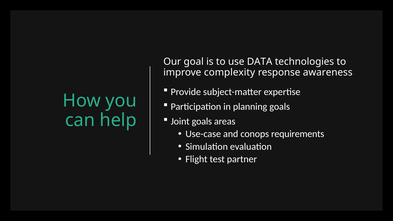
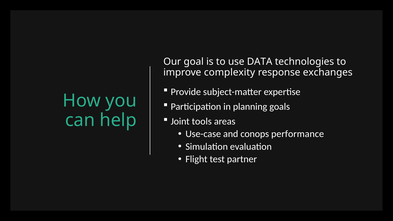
awareness: awareness -> exchanges
Joint goals: goals -> tools
requirements: requirements -> performance
